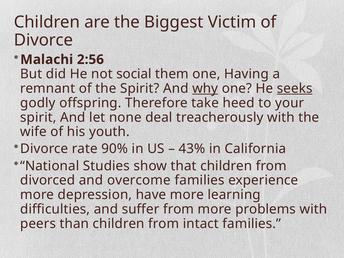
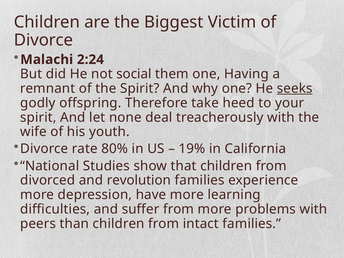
2:56: 2:56 -> 2:24
why underline: present -> none
90%: 90% -> 80%
43%: 43% -> 19%
overcome: overcome -> revolution
